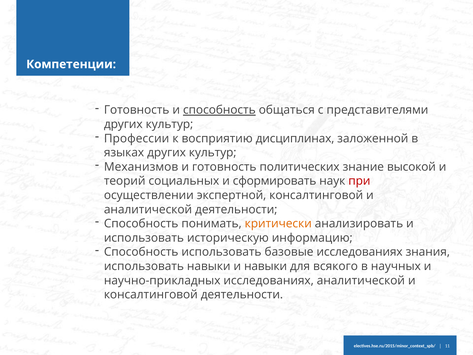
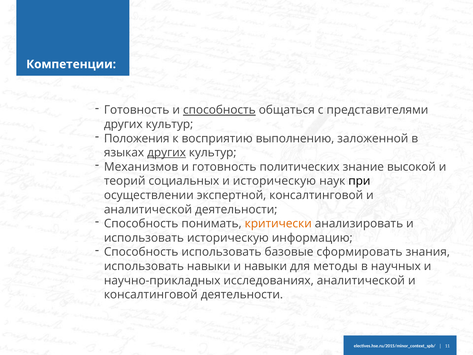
Профессии: Профессии -> Положения
дисциплинах: дисциплинах -> выполнению
других at (167, 153) underline: none -> present
и сформировать: сформировать -> историческую
при colour: red -> black
базовые исследованиях: исследованиях -> сформировать
всякого: всякого -> методы
